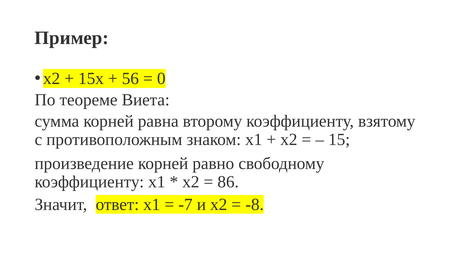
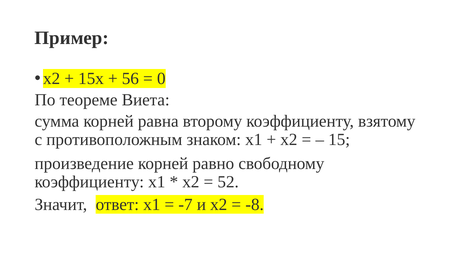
86: 86 -> 52
